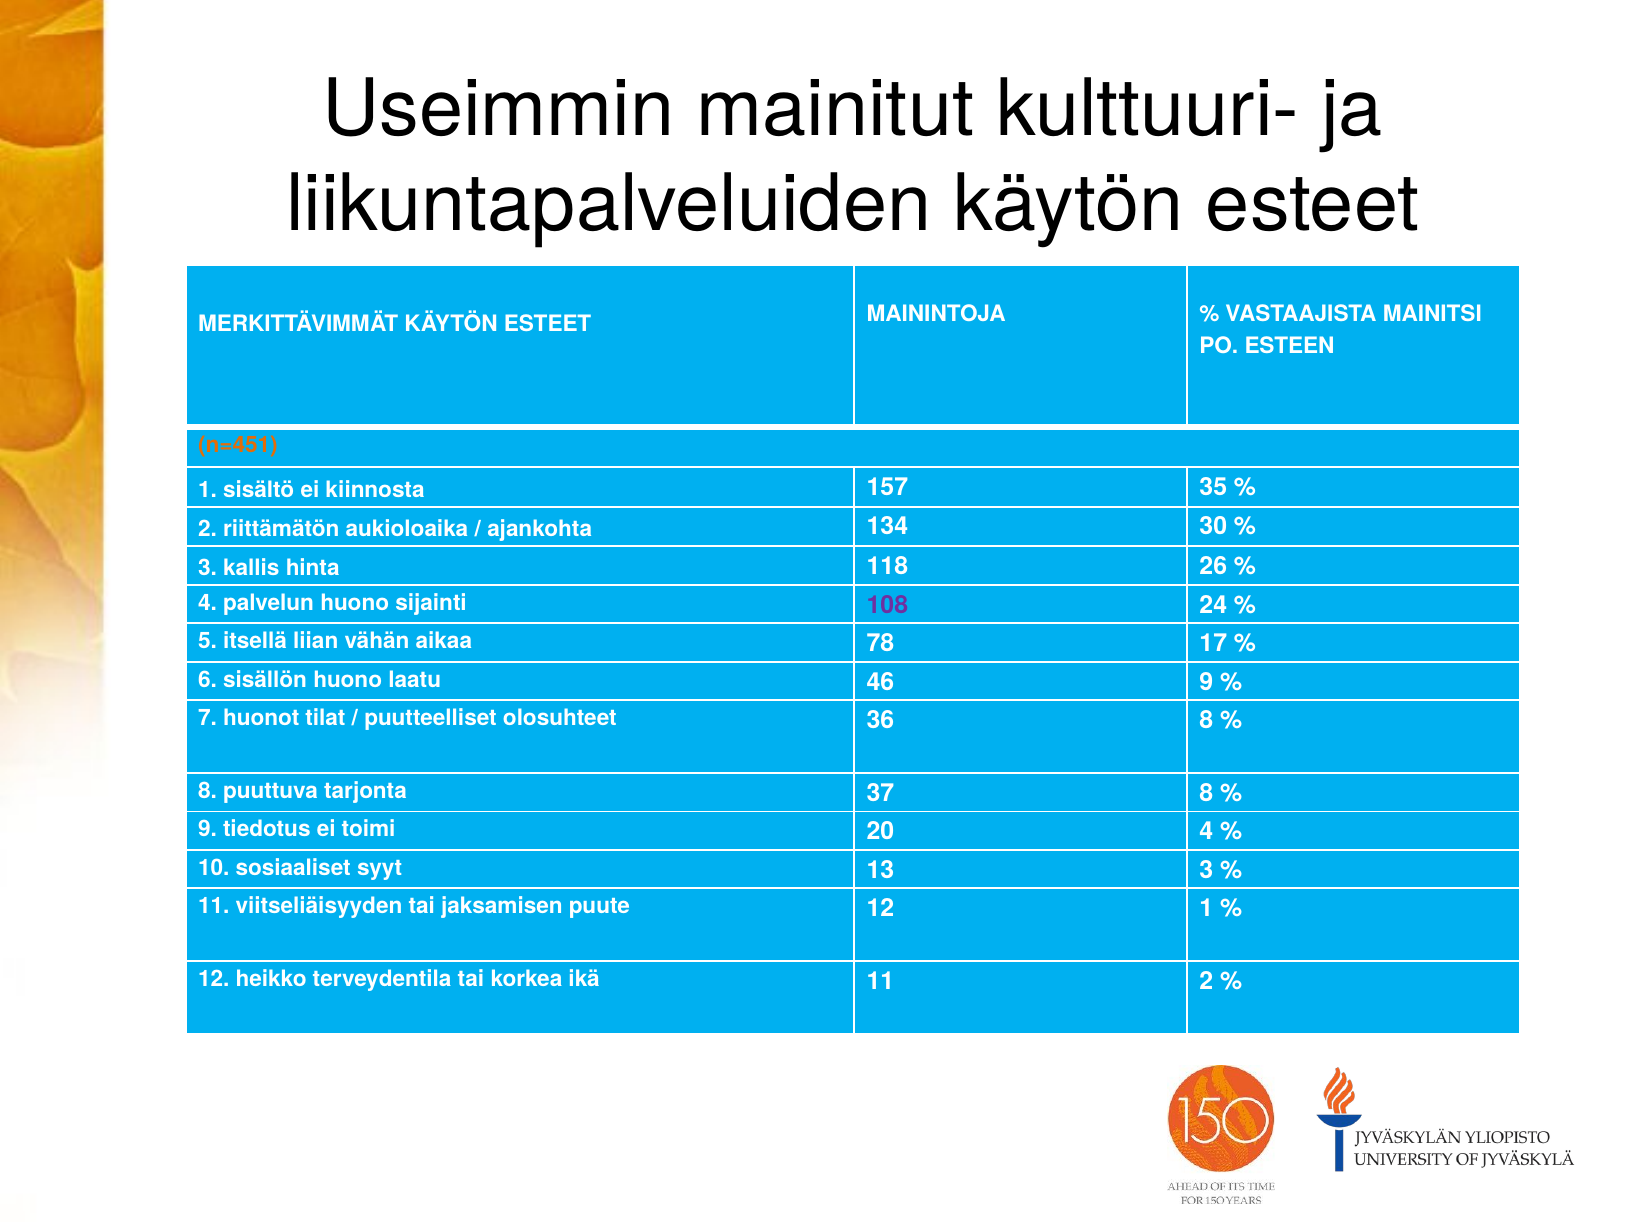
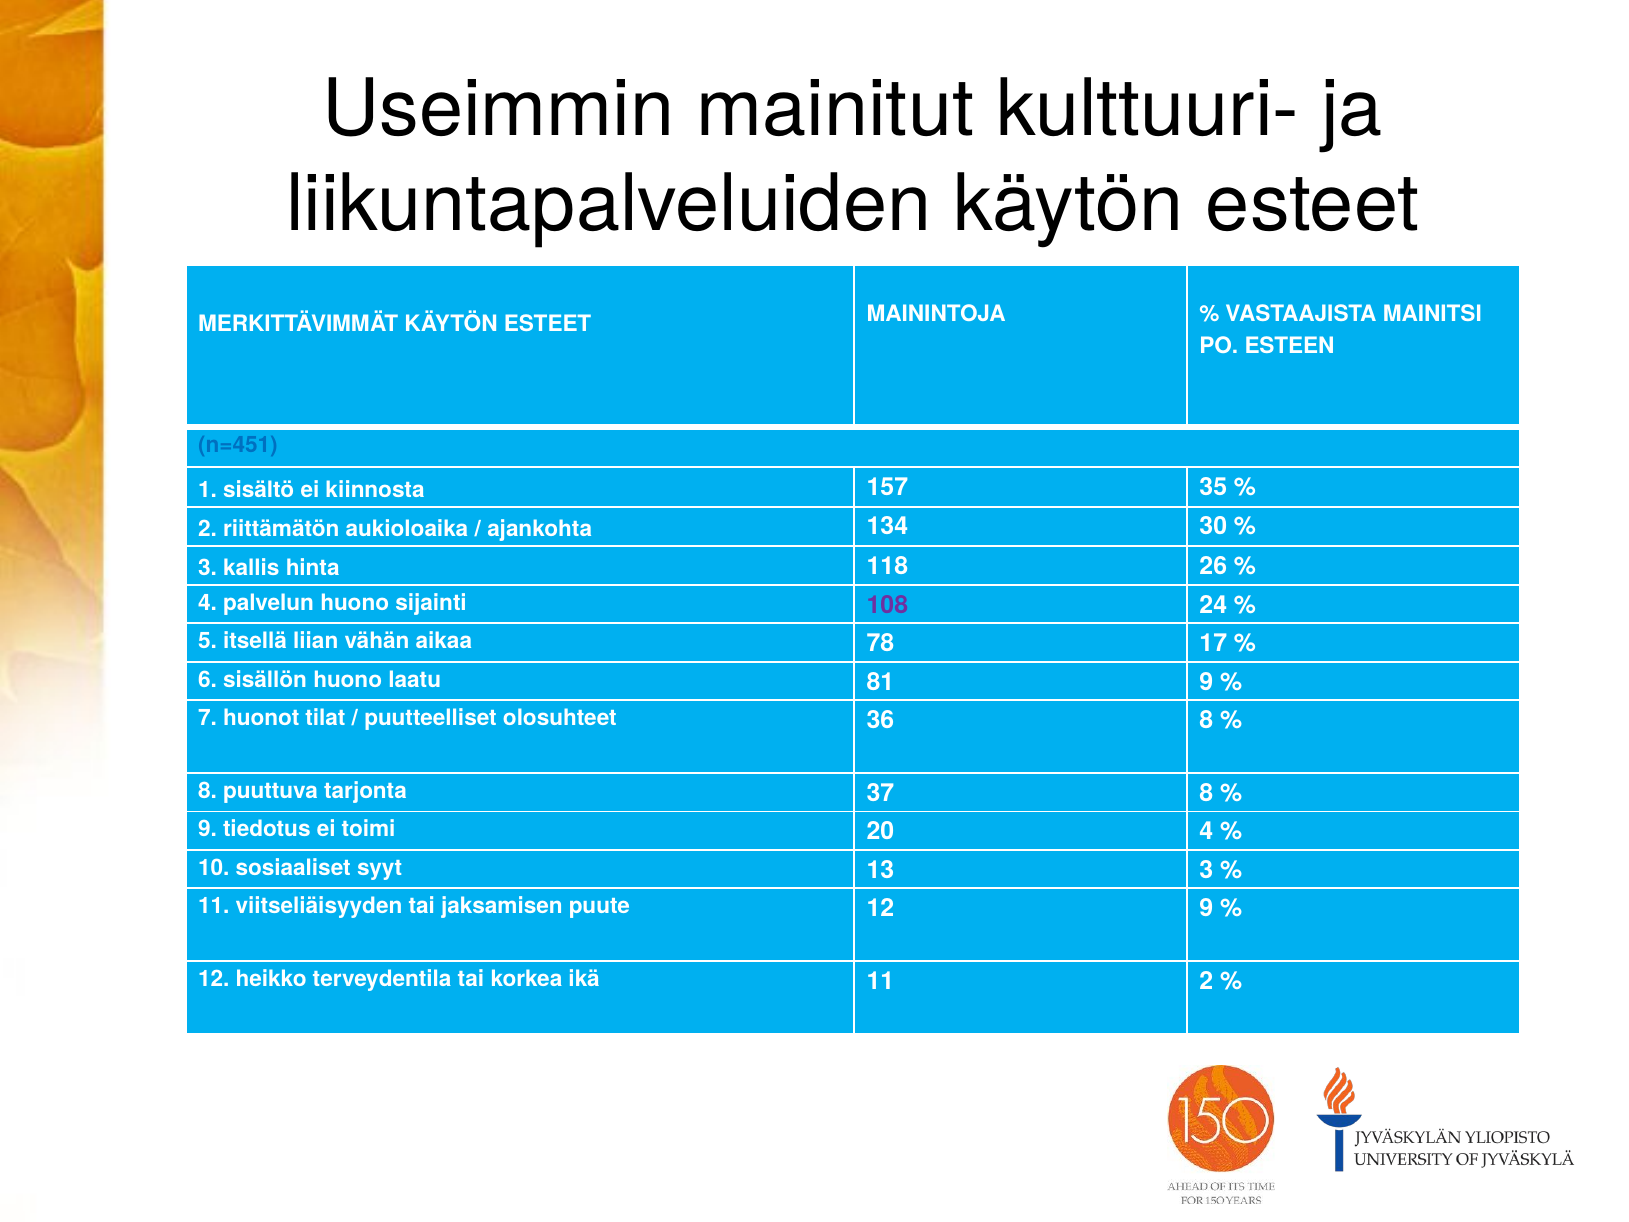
n=451 colour: orange -> blue
46: 46 -> 81
12 1: 1 -> 9
